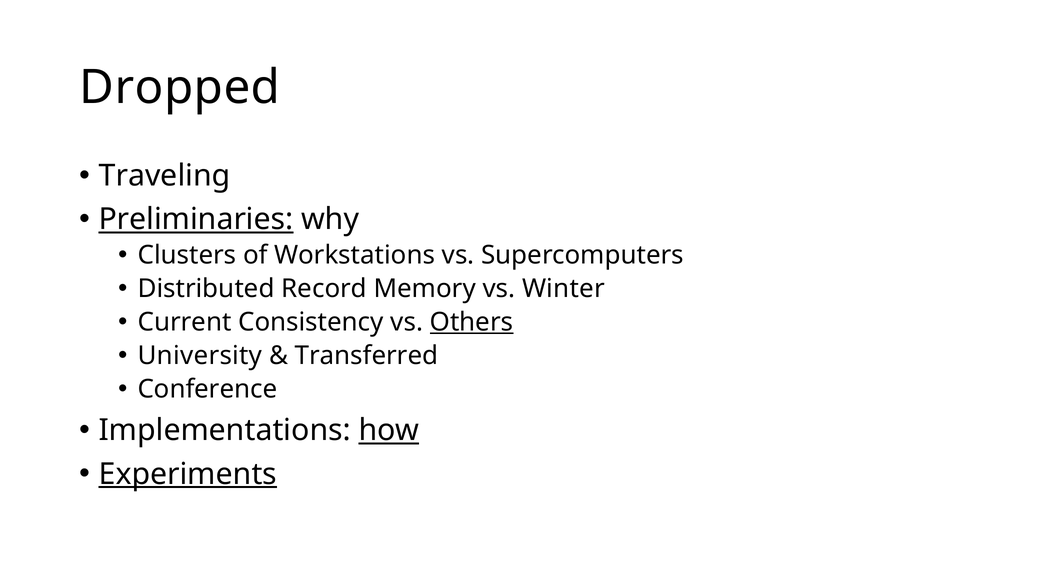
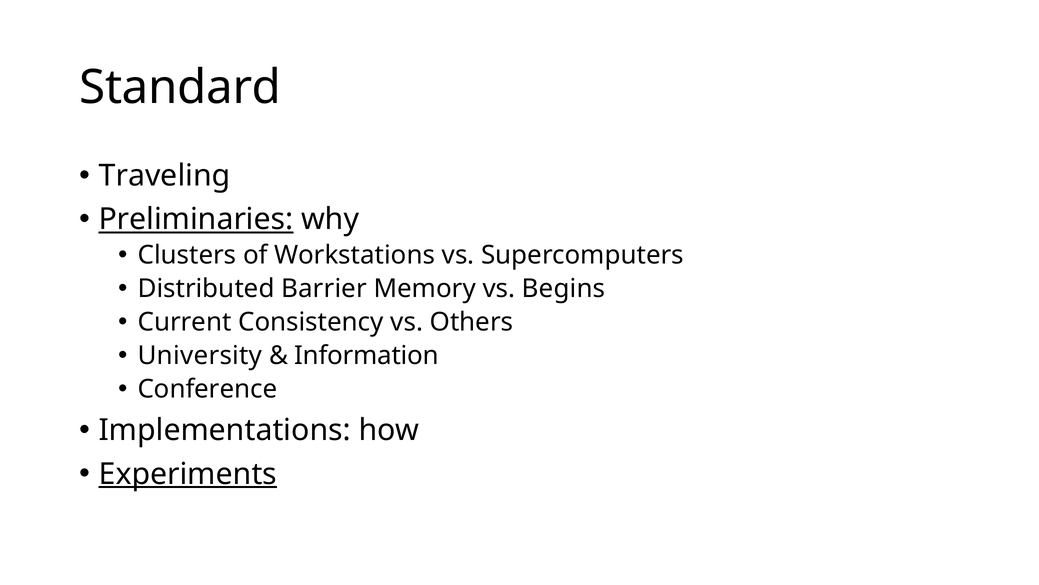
Dropped: Dropped -> Standard
Record: Record -> Barrier
Winter: Winter -> Begins
Others underline: present -> none
Transferred: Transferred -> Information
how underline: present -> none
